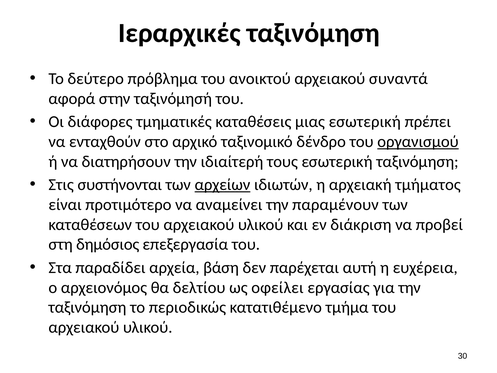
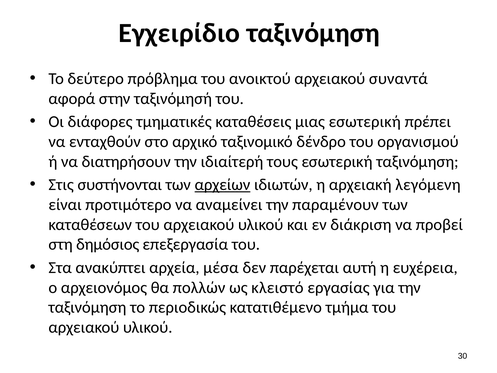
Ιεραρχικές: Ιεραρχικές -> Εγχειρίδιο
οργανισμού underline: present -> none
τμήματος: τμήματος -> λεγόμενη
παραδίδει: παραδίδει -> ανακύπτει
βάση: βάση -> μέσα
δελτίου: δελτίου -> πολλών
οφείλει: οφείλει -> κλειστό
